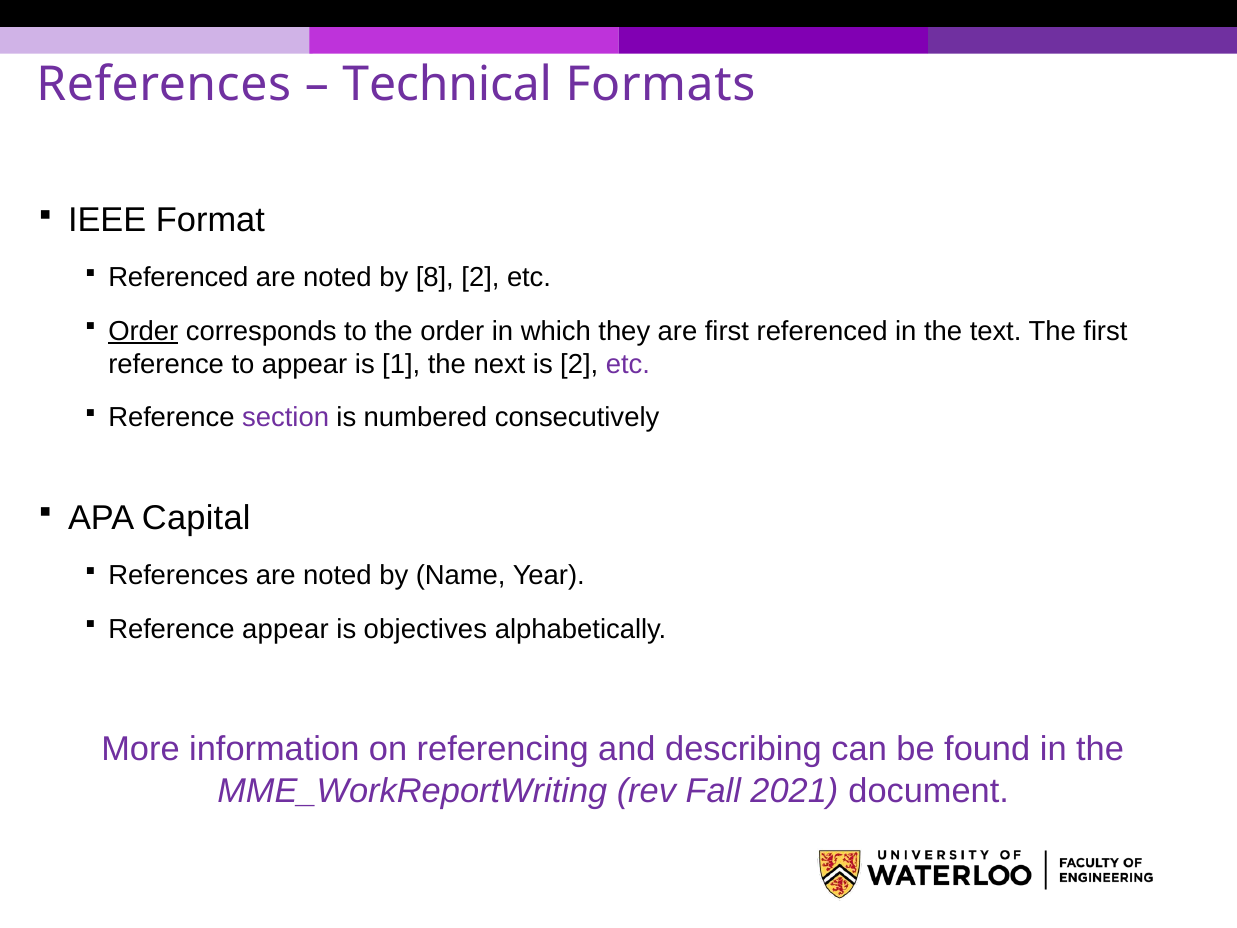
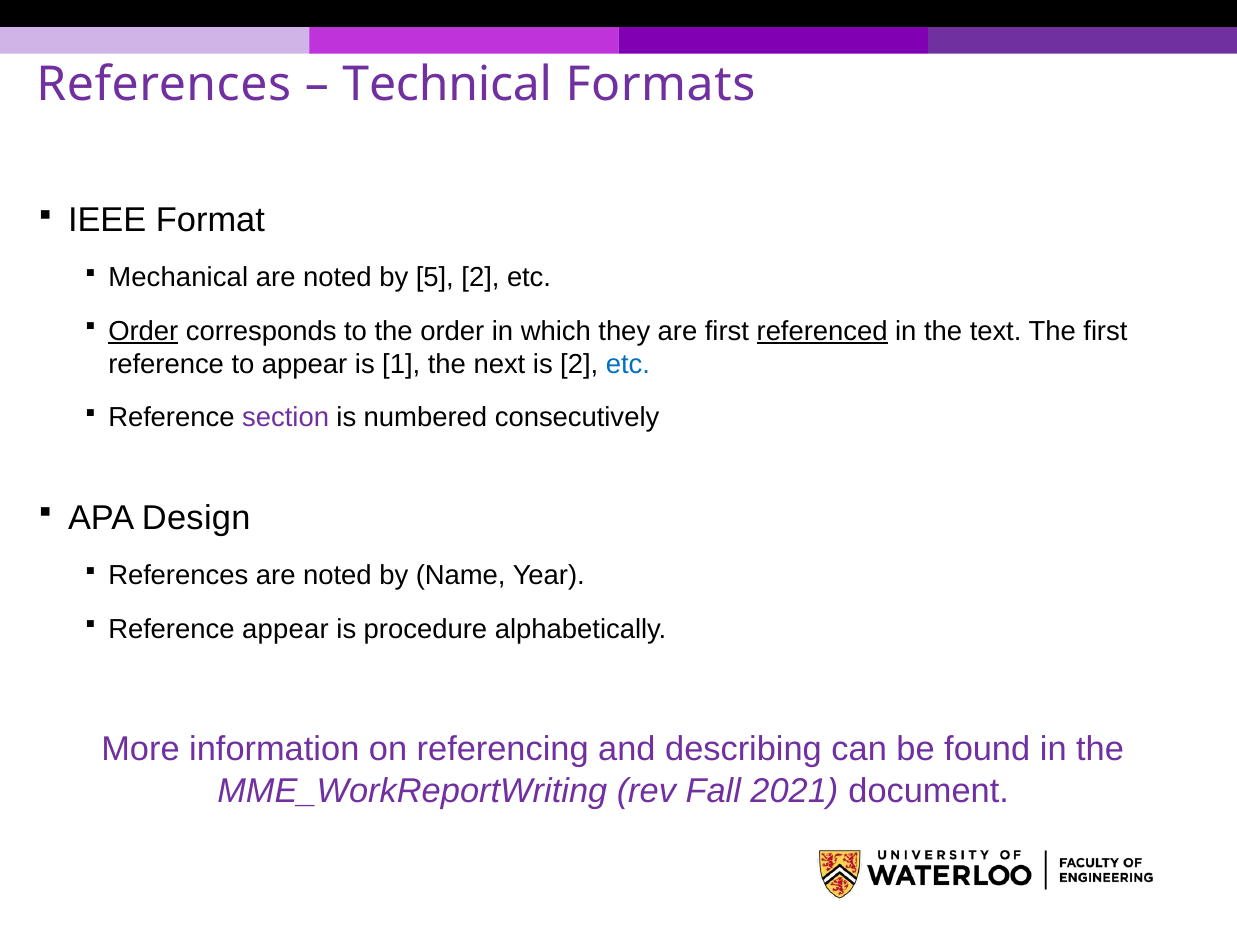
Referenced at (178, 278): Referenced -> Mechanical
8: 8 -> 5
referenced at (822, 331) underline: none -> present
etc at (628, 364) colour: purple -> blue
Capital: Capital -> Design
objectives: objectives -> procedure
